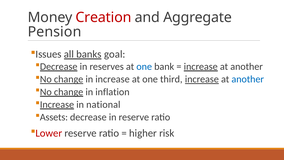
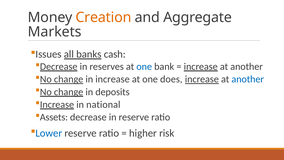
Creation colour: red -> orange
Pension: Pension -> Markets
goal: goal -> cash
third: third -> does
inflation: inflation -> deposits
Lower colour: red -> blue
